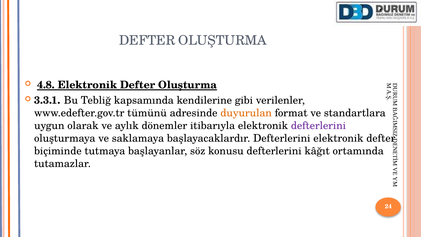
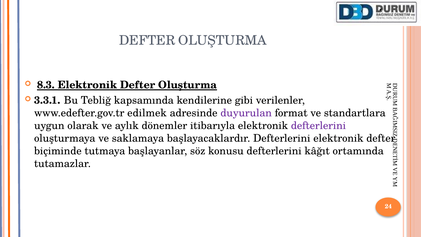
4.8: 4.8 -> 8.3
tümünü: tümünü -> edilmek
duyurulan colour: orange -> purple
